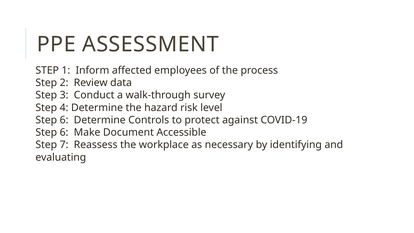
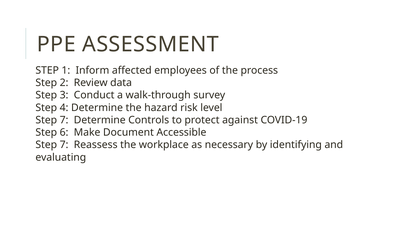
6 at (64, 120): 6 -> 7
